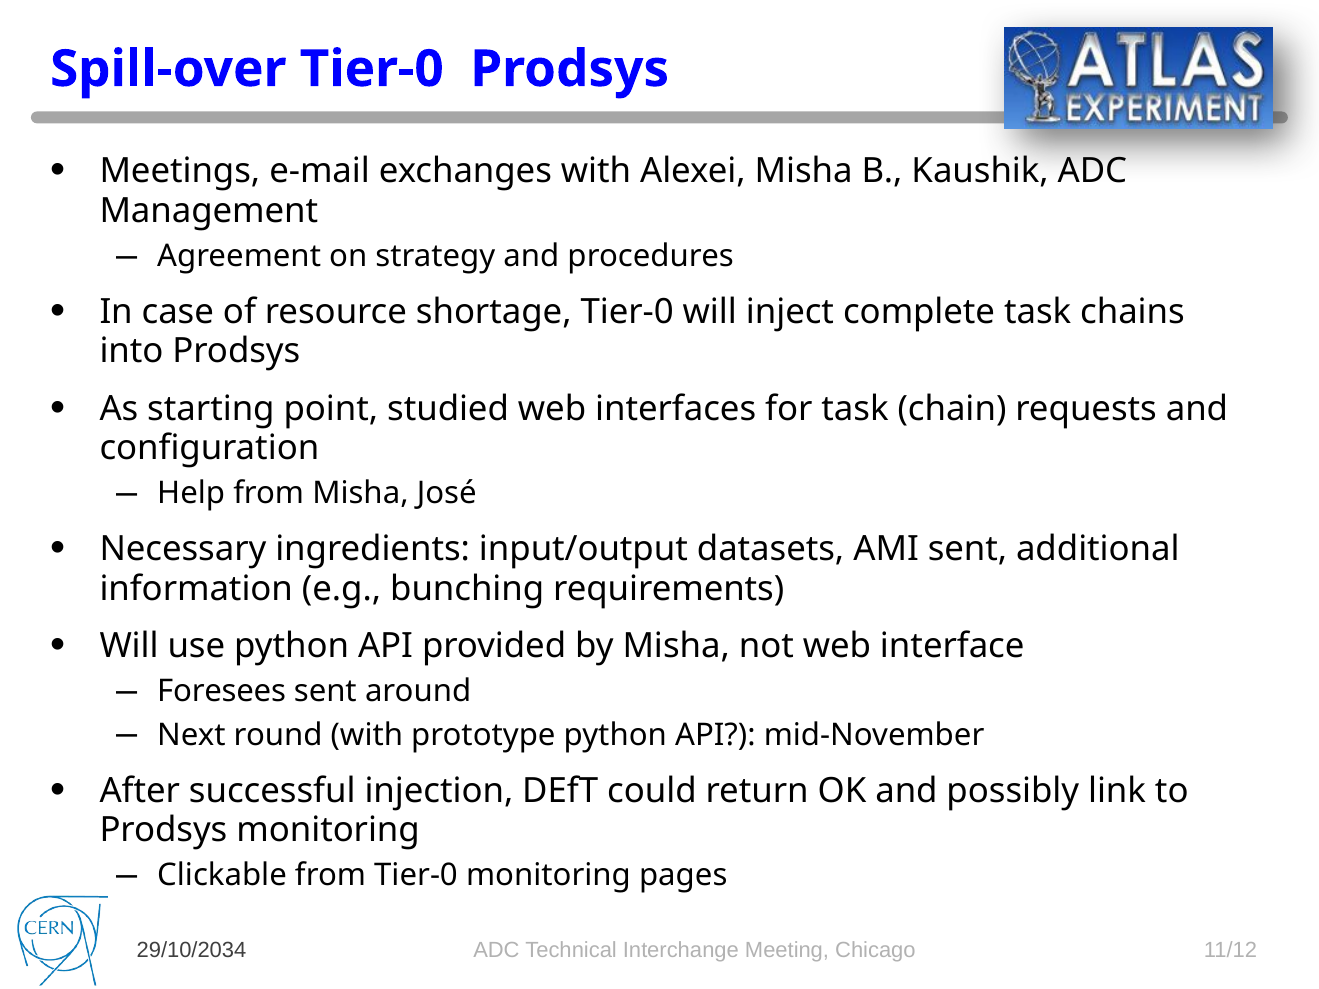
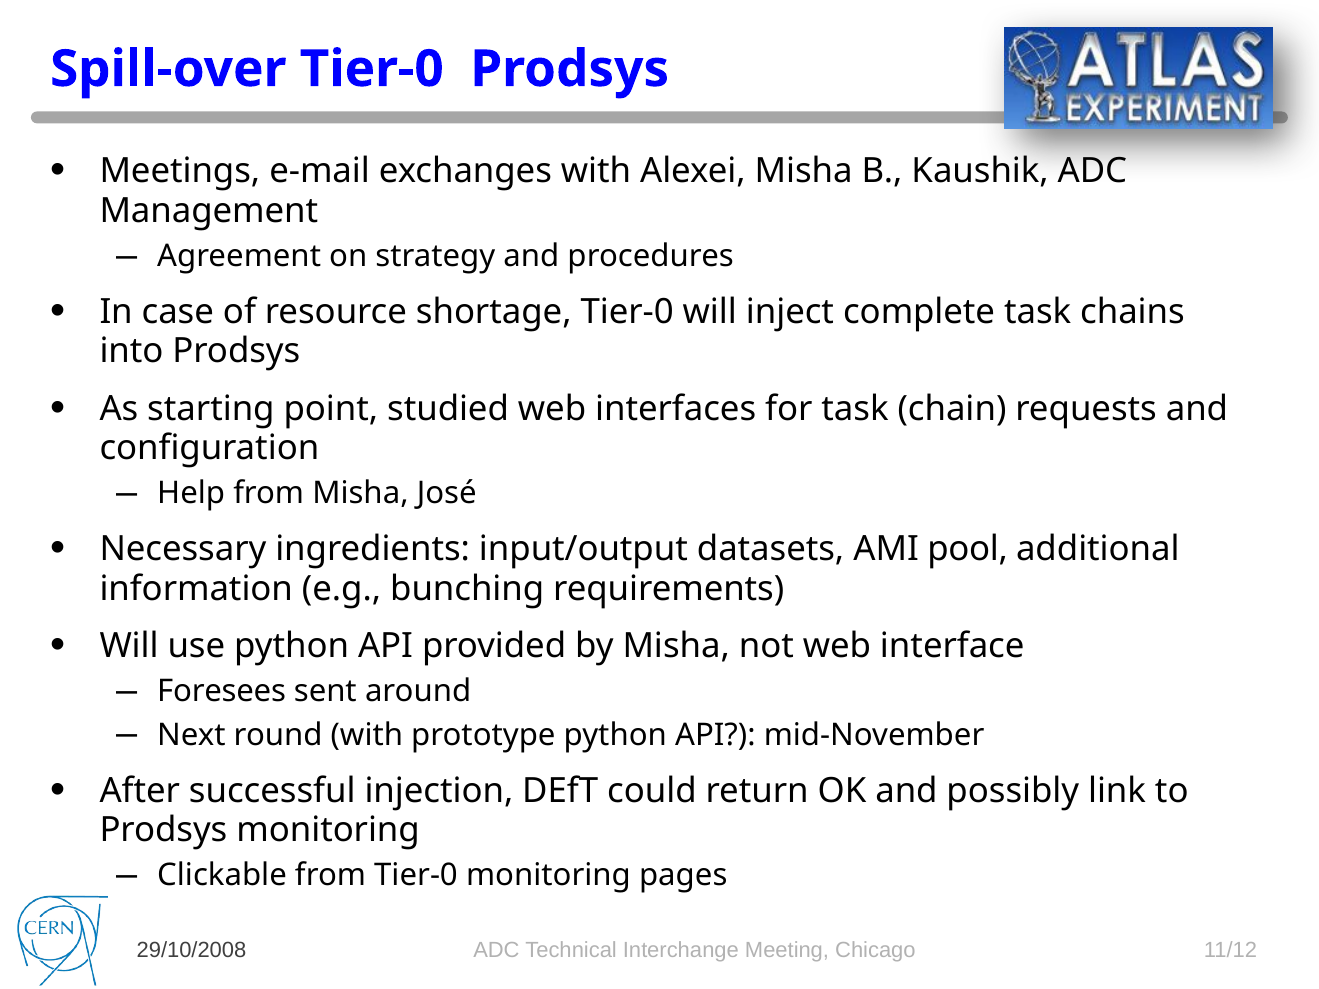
AMI sent: sent -> pool
29/10/2034: 29/10/2034 -> 29/10/2008
